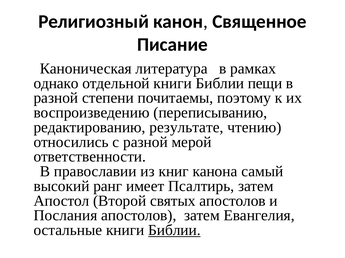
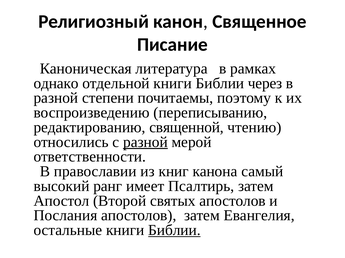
пещи: пещи -> через
результате: результате -> священной
разной at (145, 142) underline: none -> present
